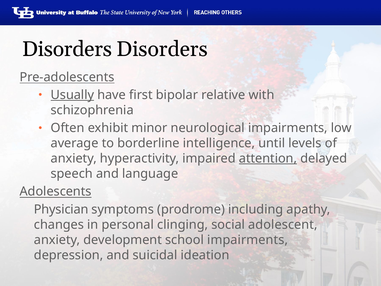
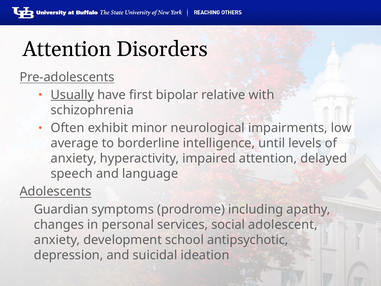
Disorders at (67, 49): Disorders -> Attention
attention at (268, 158) underline: present -> none
Physician: Physician -> Guardian
clinging: clinging -> services
school impairments: impairments -> antipsychotic
